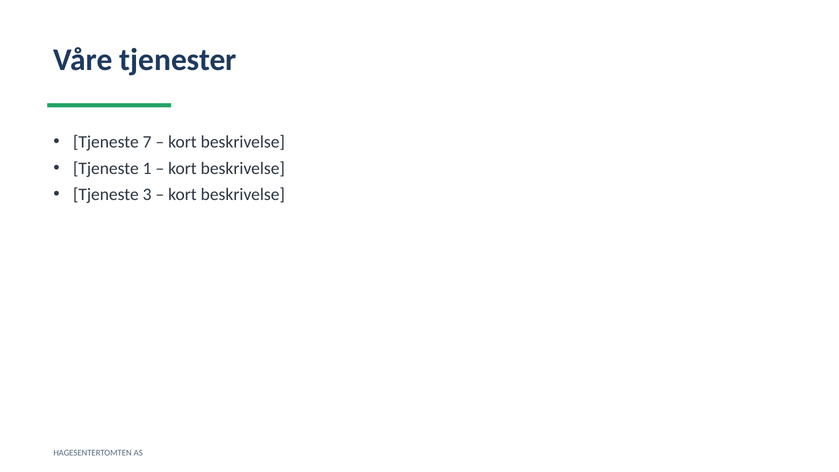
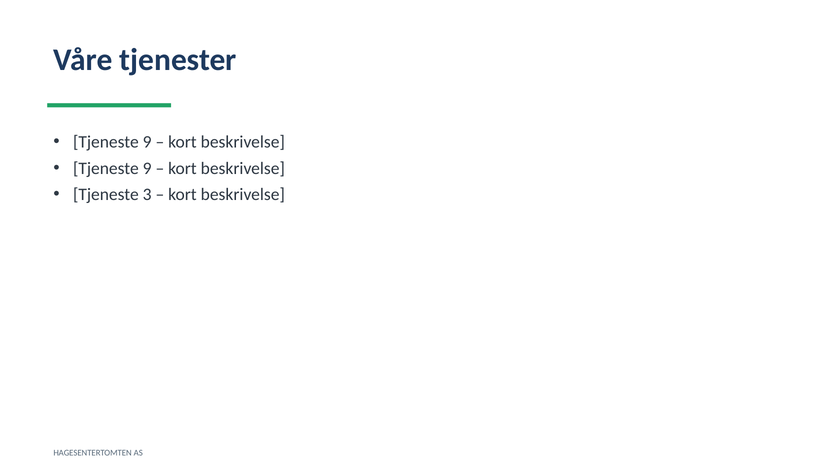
7 at (147, 142): 7 -> 9
1 at (147, 168): 1 -> 9
